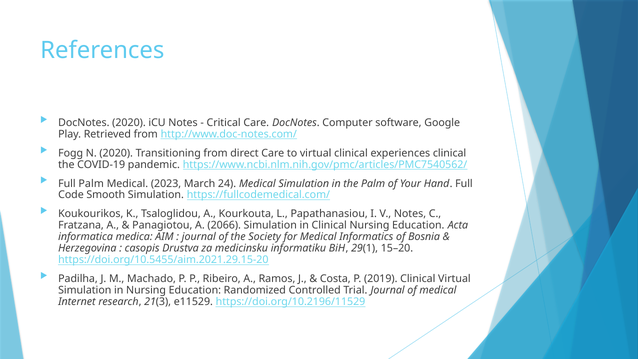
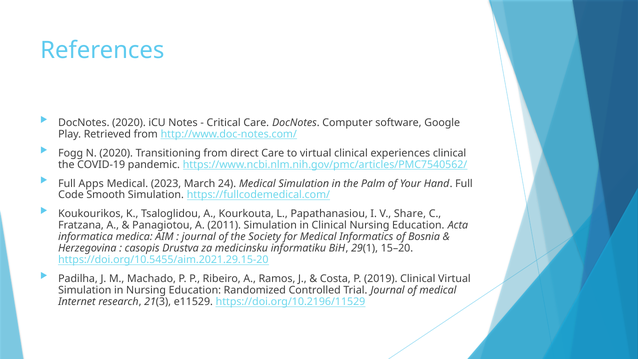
Full Palm: Palm -> Apps
V Notes: Notes -> Share
2066: 2066 -> 2011
